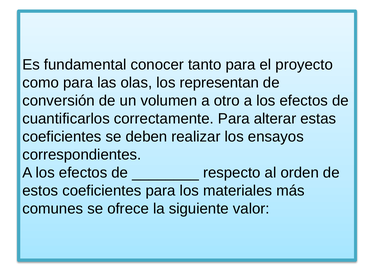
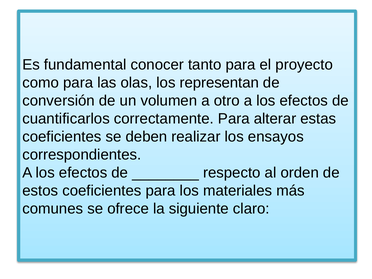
valor: valor -> claro
